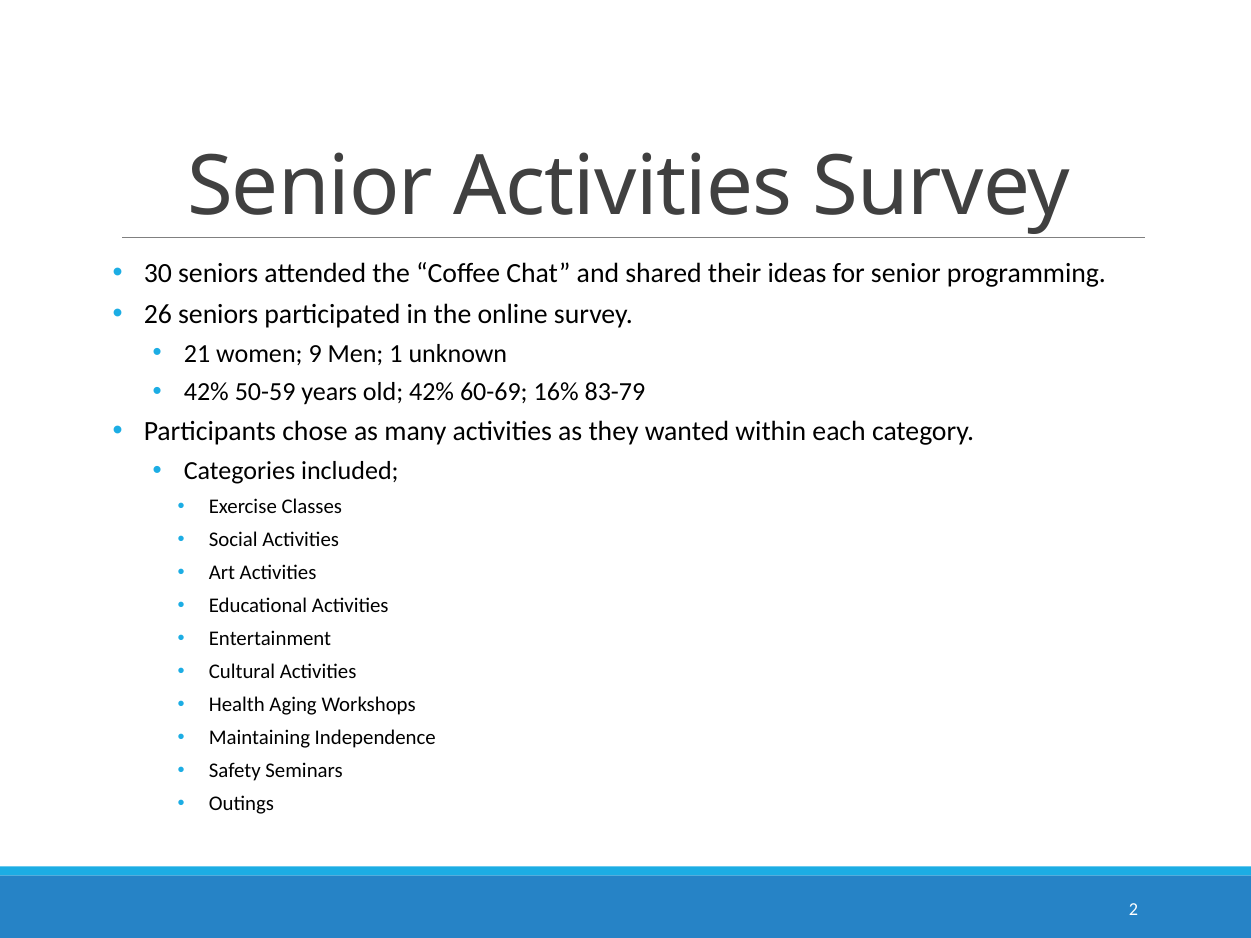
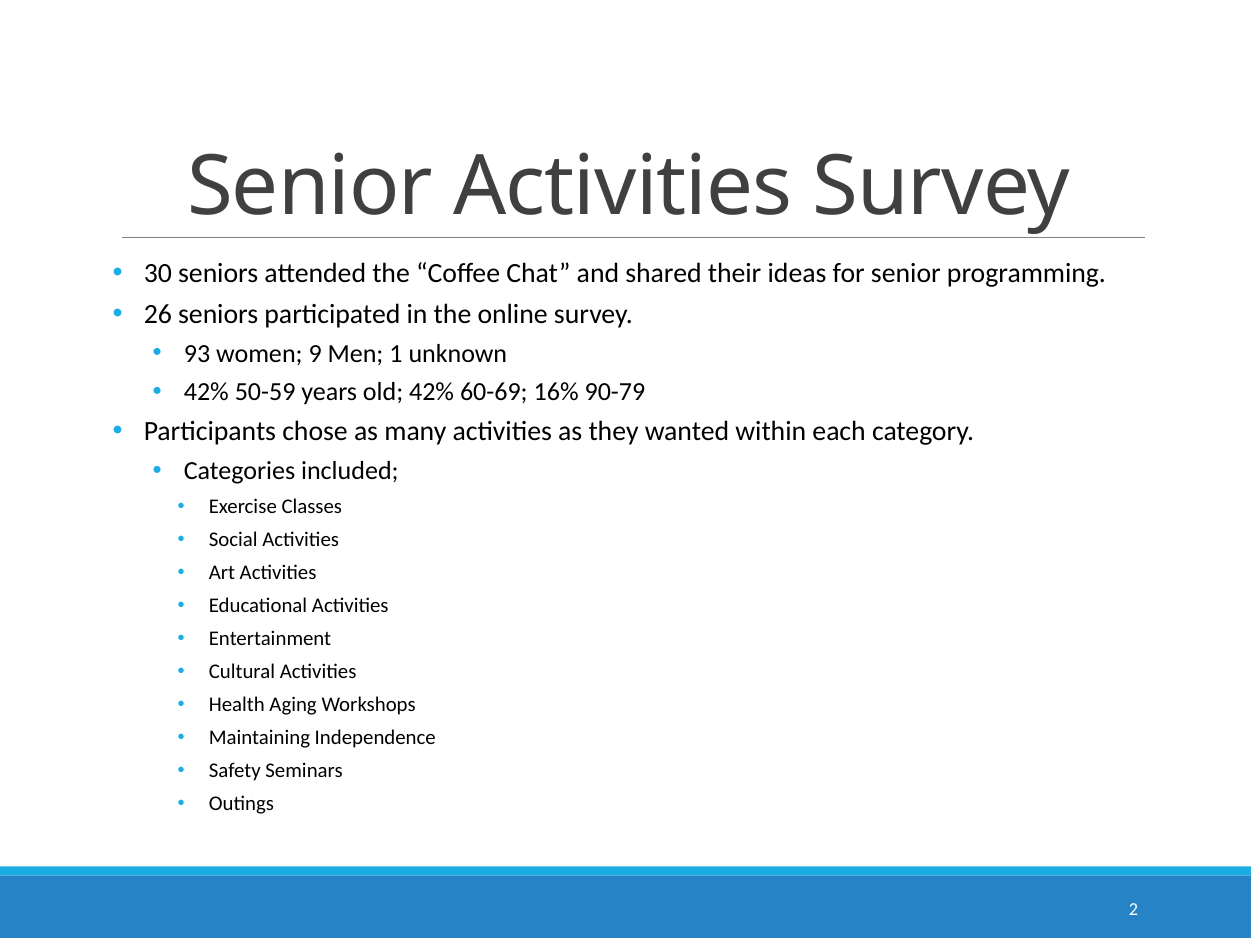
21: 21 -> 93
83-79: 83-79 -> 90-79
